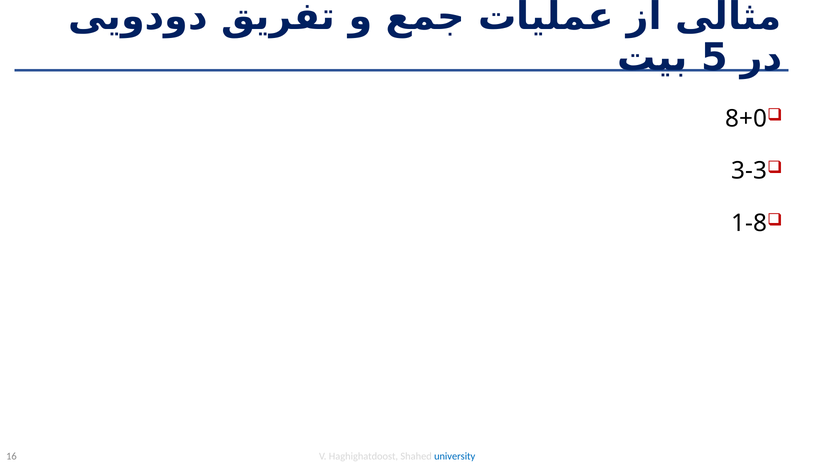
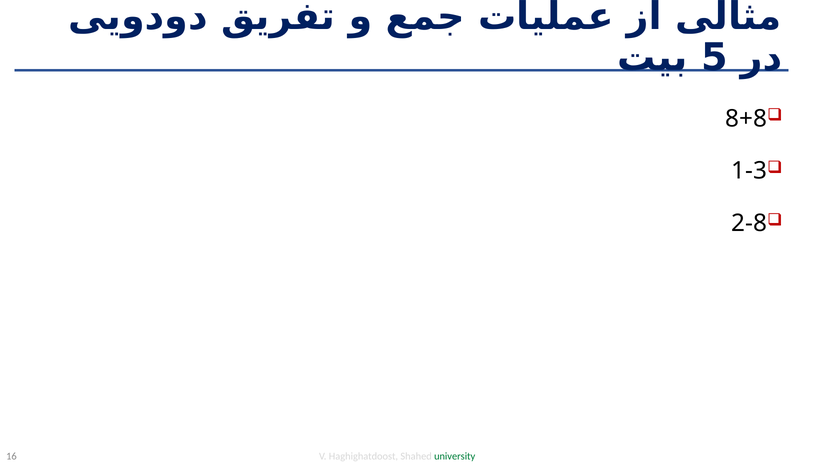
8+0: 8+0 -> 8+8
3-3: 3-3 -> 1-3
1-8: 1-8 -> 2-8
university colour: blue -> green
